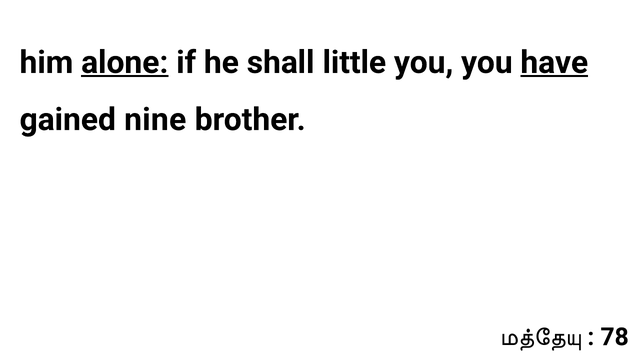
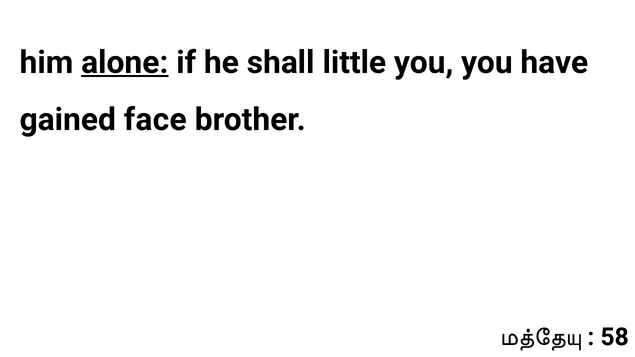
have underline: present -> none
nine: nine -> face
78: 78 -> 58
